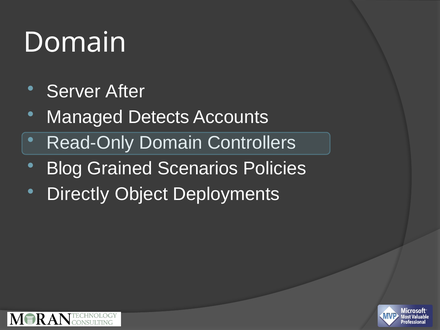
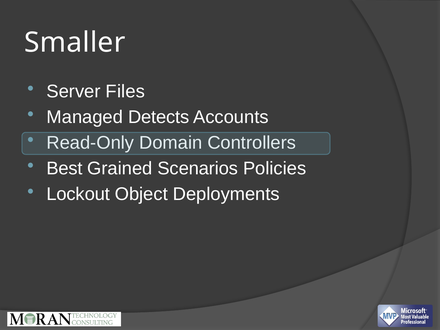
Domain at (75, 43): Domain -> Smaller
After: After -> Files
Blog: Blog -> Best
Directly: Directly -> Lockout
